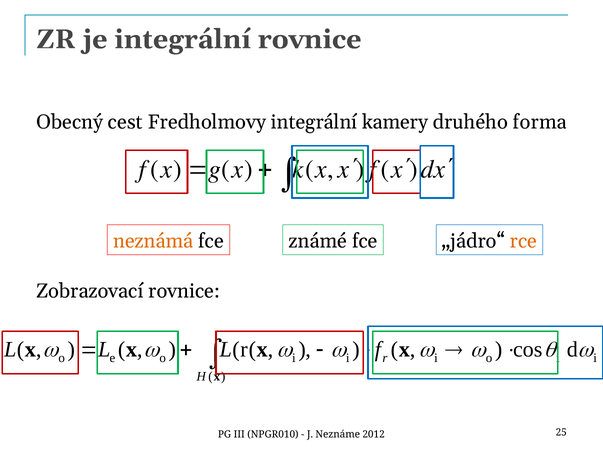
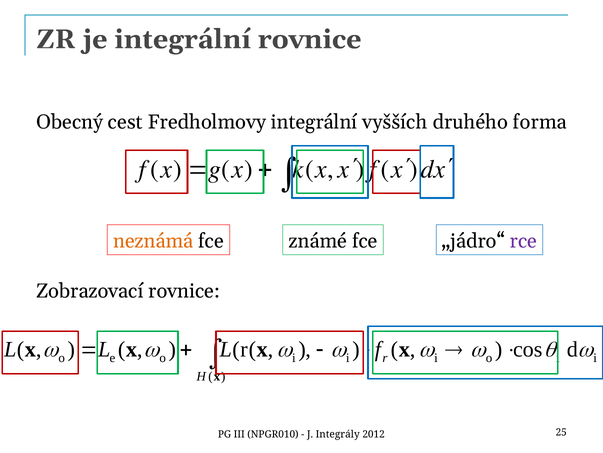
kamery: kamery -> vyšších
rce colour: orange -> purple
Neznáme: Neznáme -> Integrály
